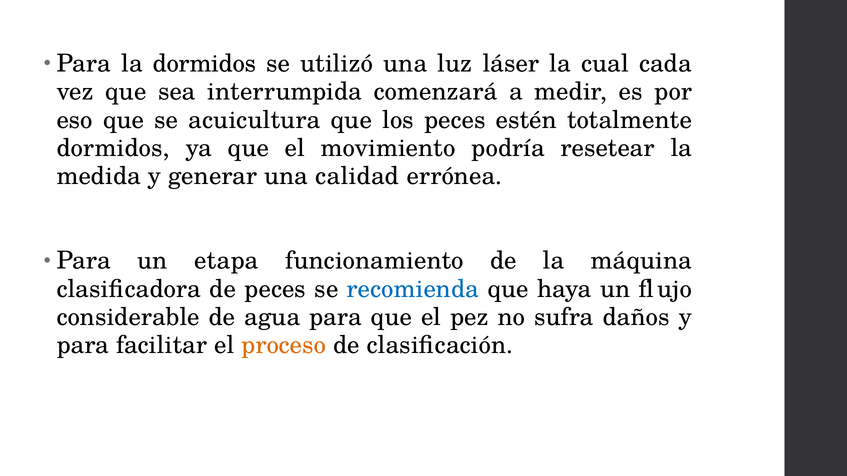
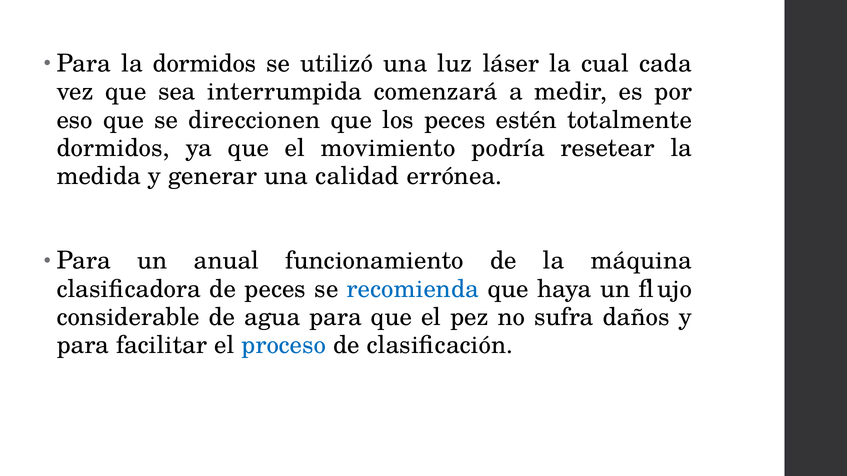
acuicultura: acuicultura -> direccionen
etapa: etapa -> anual
proceso colour: orange -> blue
